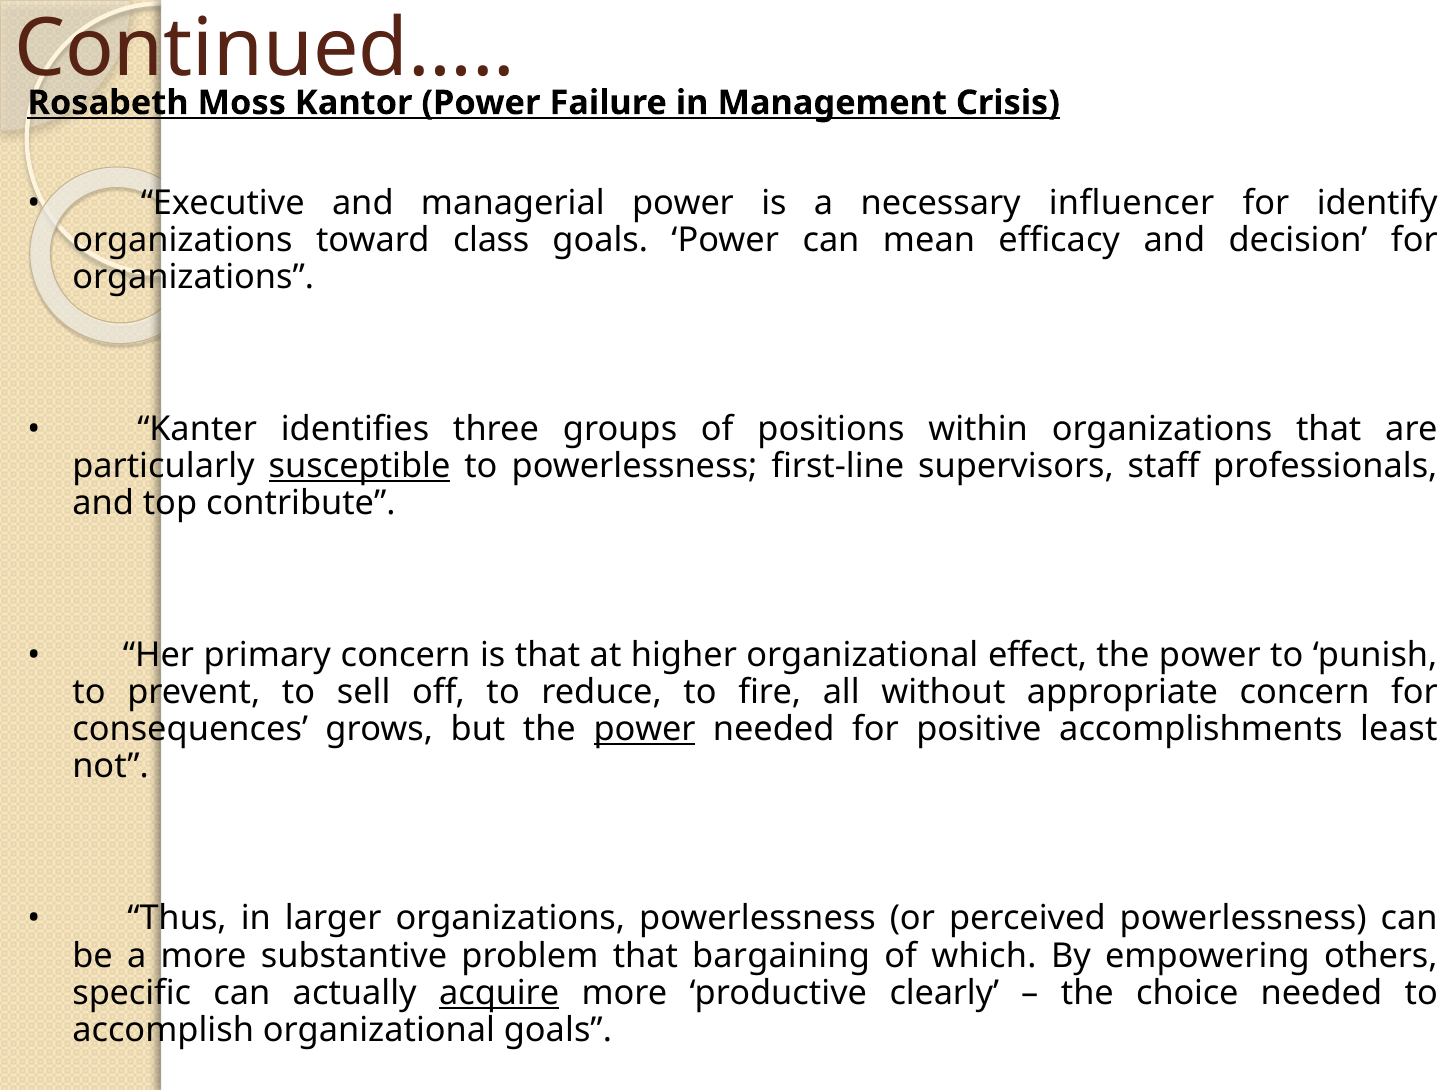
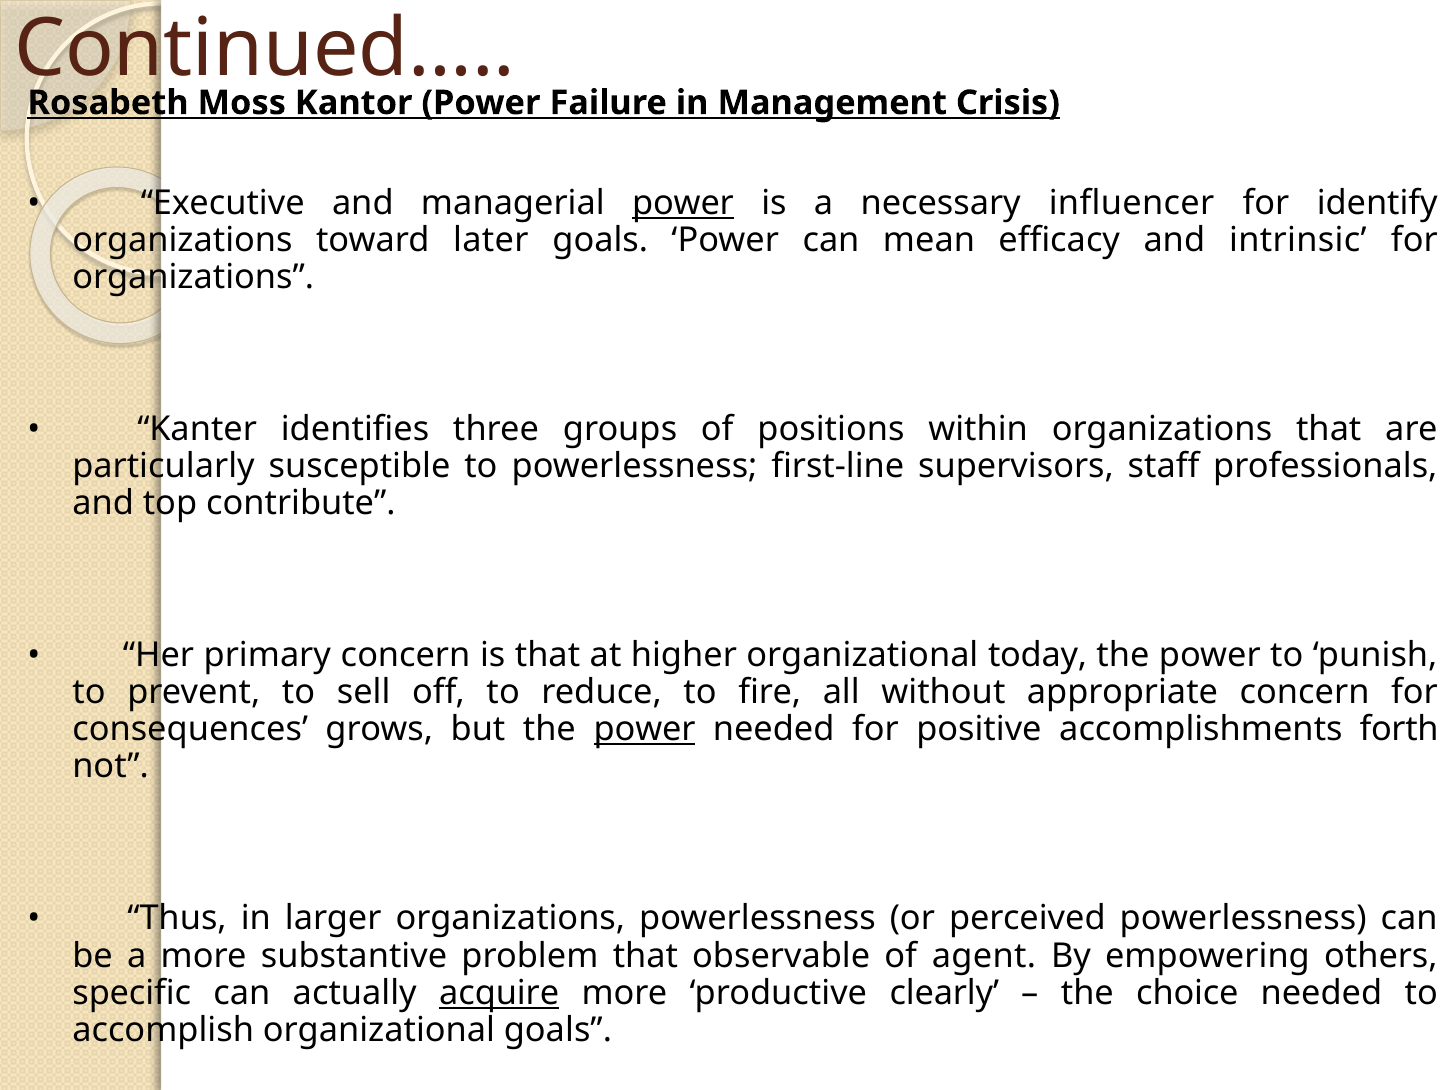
power at (683, 203) underline: none -> present
class: class -> later
decision: decision -> intrinsic
susceptible underline: present -> none
effect: effect -> today
least: least -> forth
bargaining: bargaining -> observable
which: which -> agent
